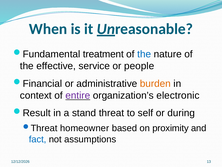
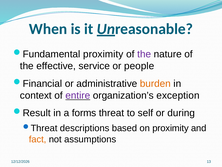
treatment at (103, 54): treatment -> proximity
the at (144, 54) colour: blue -> purple
electronic: electronic -> exception
stand: stand -> forms
homeowner: homeowner -> descriptions
fact colour: blue -> orange
